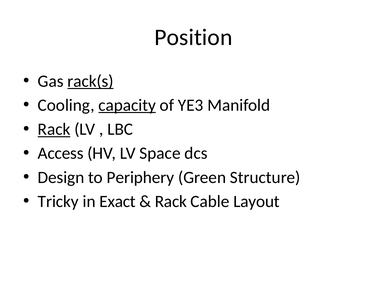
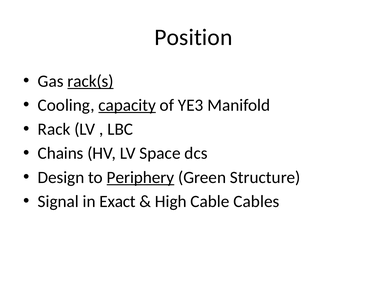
Rack at (54, 129) underline: present -> none
Access: Access -> Chains
Periphery underline: none -> present
Tricky: Tricky -> Signal
Rack at (171, 202): Rack -> High
Layout: Layout -> Cables
